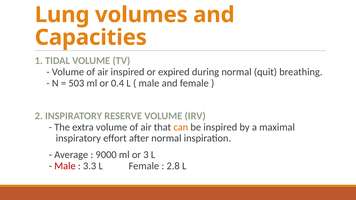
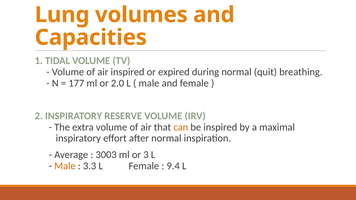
503: 503 -> 177
0.4: 0.4 -> 2.0
9000: 9000 -> 3003
Male at (65, 166) colour: red -> orange
2.8: 2.8 -> 9.4
